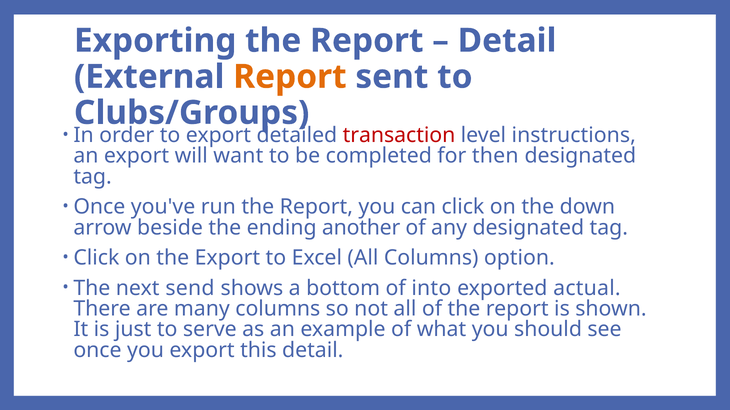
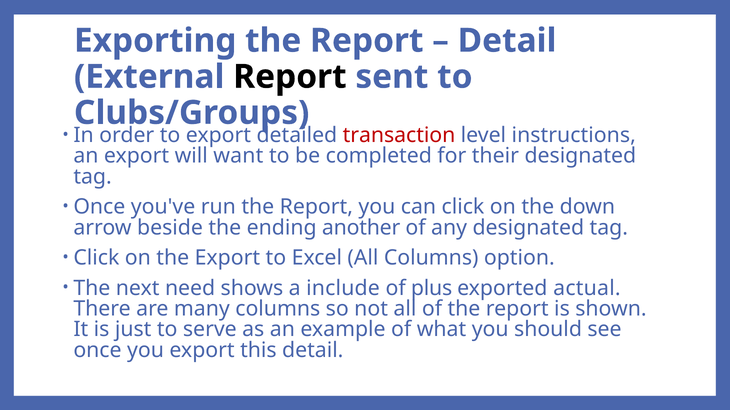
Report at (290, 77) colour: orange -> black
then: then -> their
send: send -> need
bottom: bottom -> include
into: into -> plus
